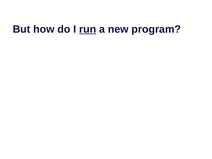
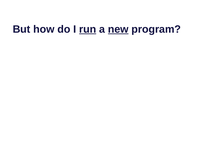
new underline: none -> present
